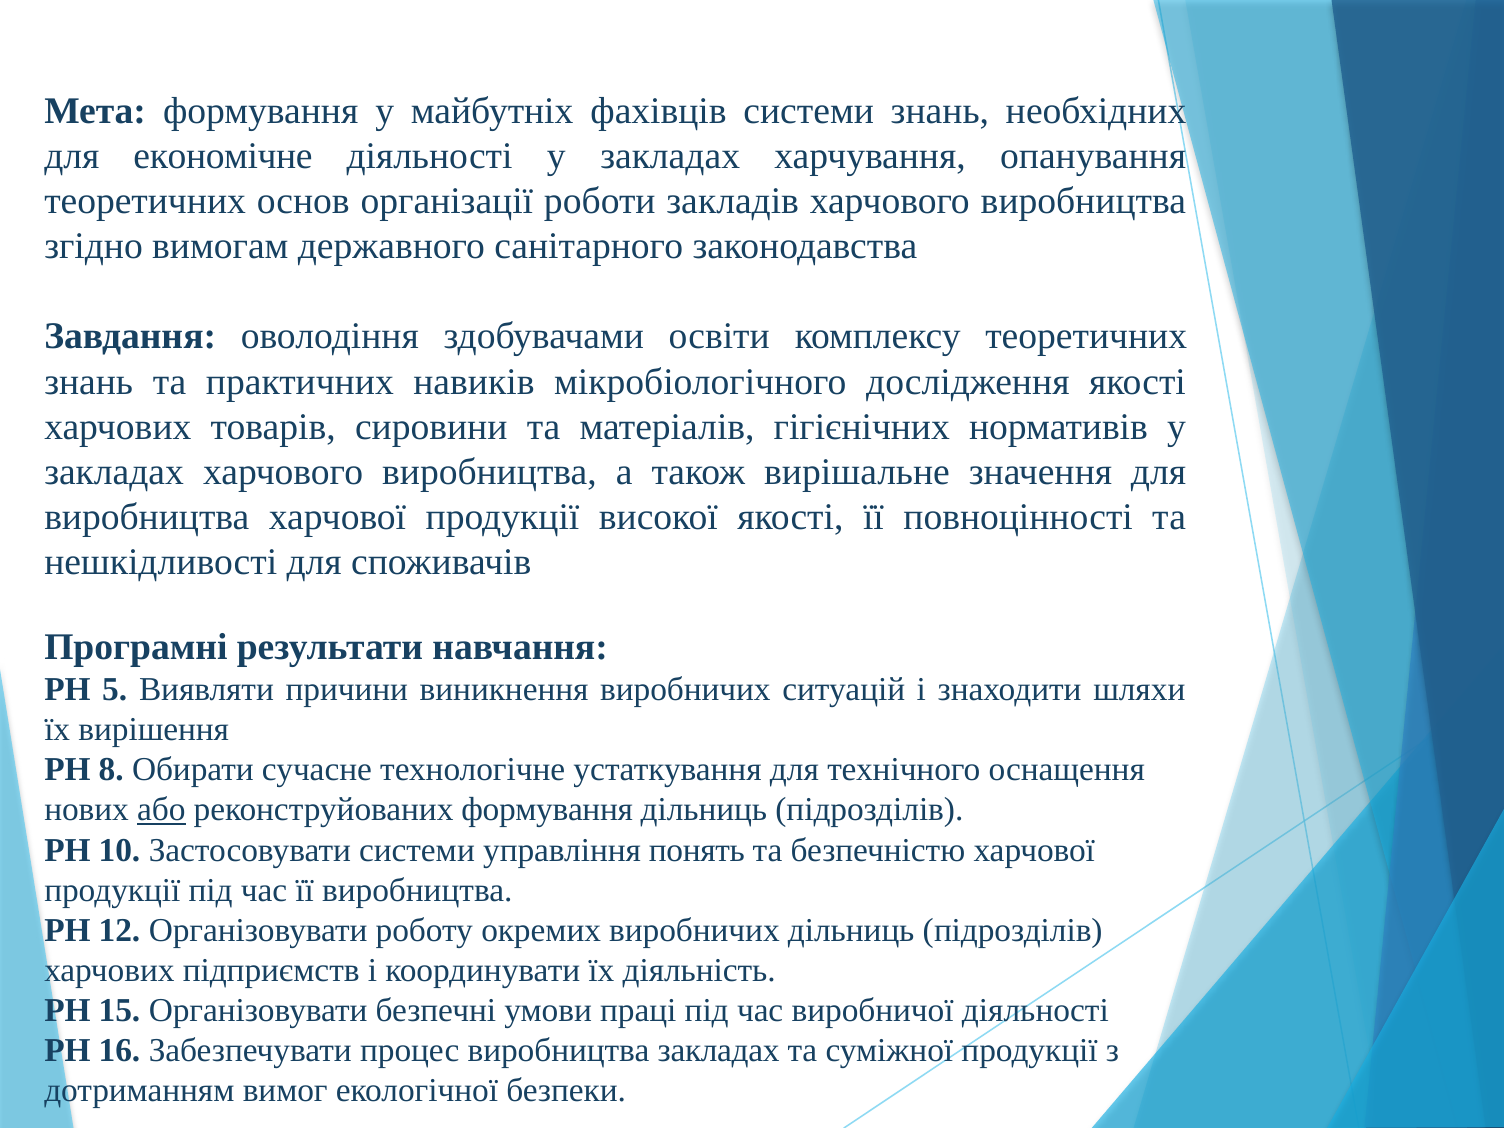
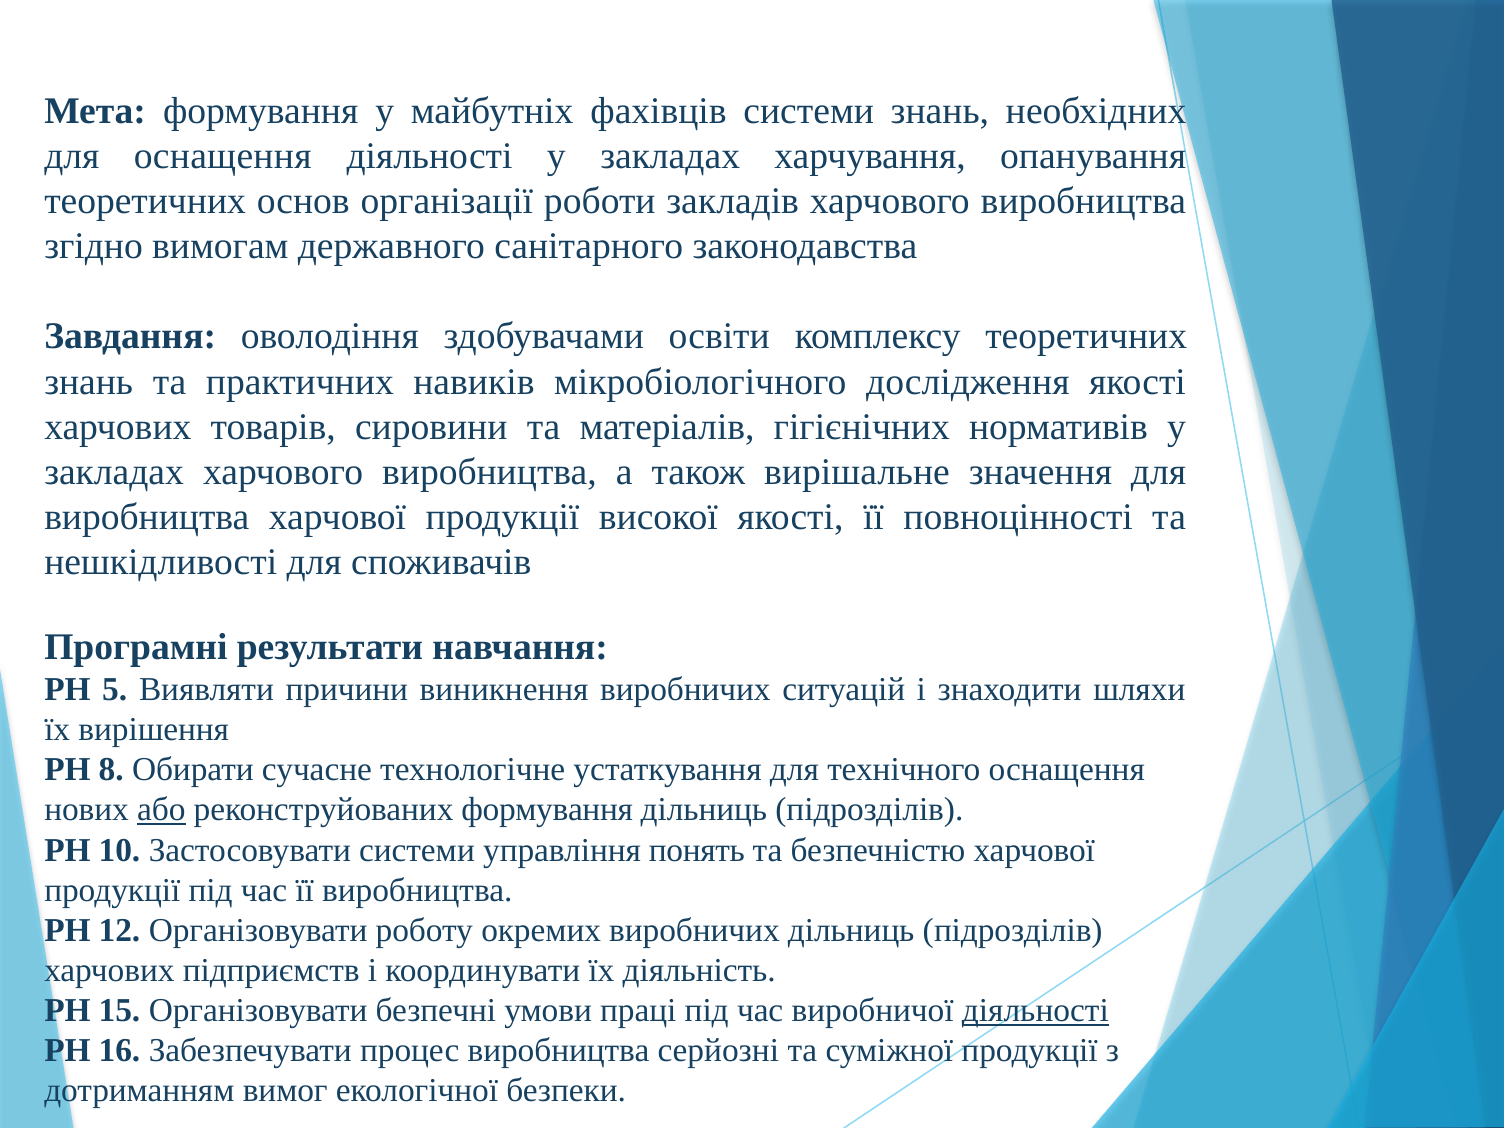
для економічне: економічне -> оснащення
діяльності at (1035, 1010) underline: none -> present
виробництва закладах: закладах -> серйозні
